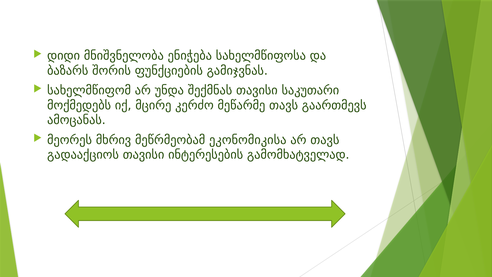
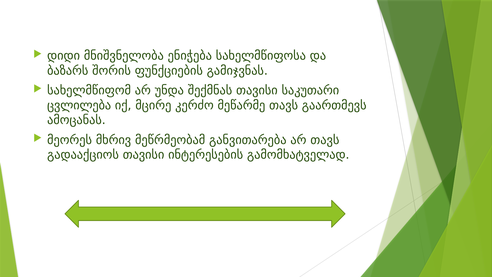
მოქმედებს: მოქმედებს -> ცვლილება
ეკონომიკისა: ეკონომიკისა -> განვითარება
